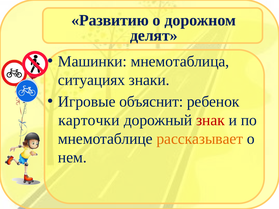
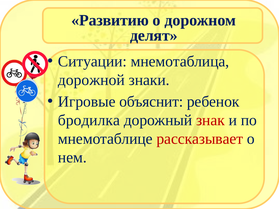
Машинки: Машинки -> Ситуации
ситуациях: ситуациях -> дорожной
карточки: карточки -> бродилка
рассказывает colour: orange -> red
